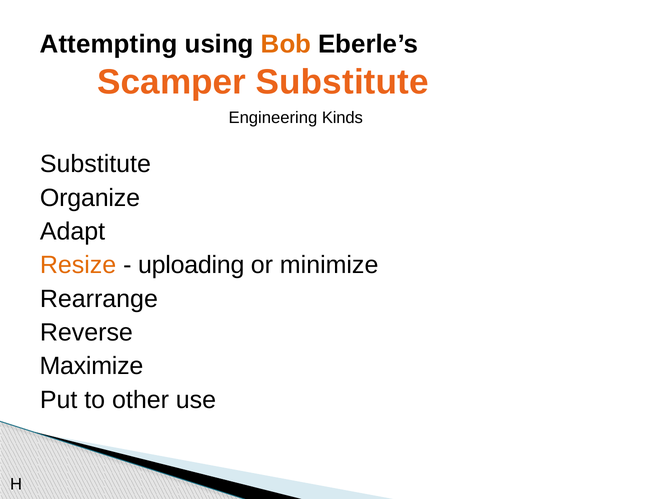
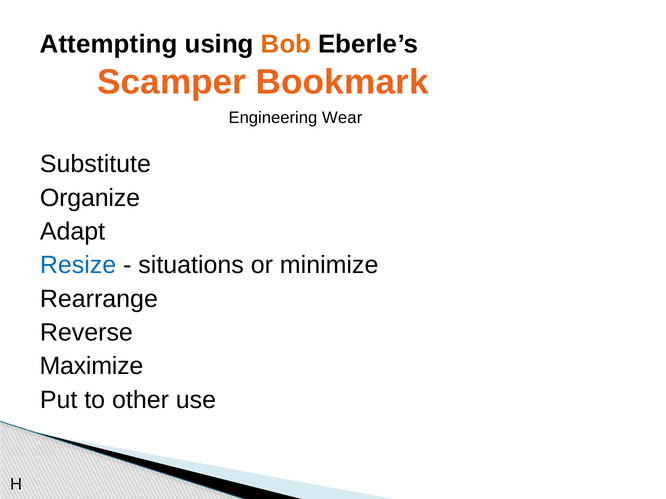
Scamper Substitute: Substitute -> Bookmark
Kinds: Kinds -> Wear
Resize colour: orange -> blue
uploading: uploading -> situations
